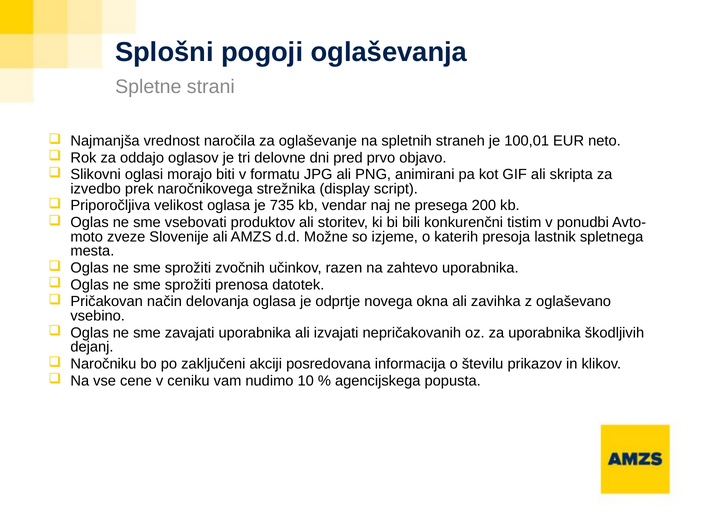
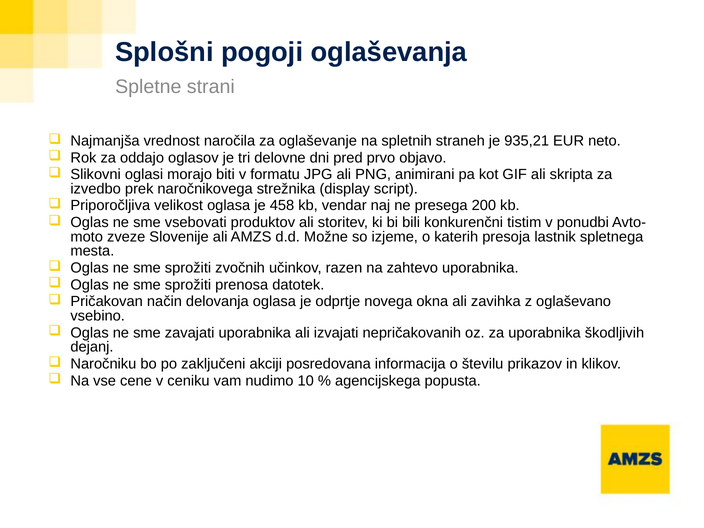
100,01: 100,01 -> 935,21
735: 735 -> 458
